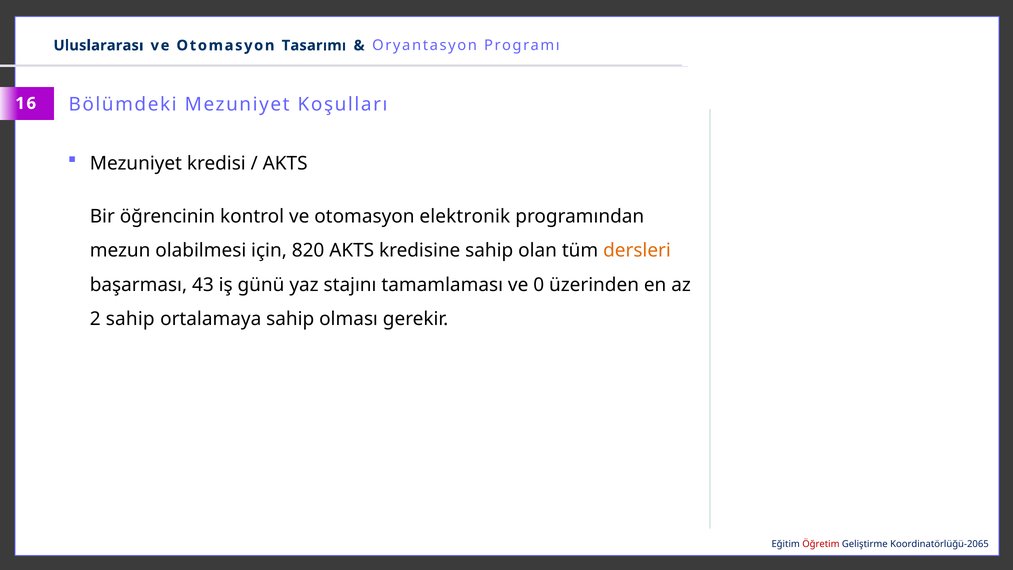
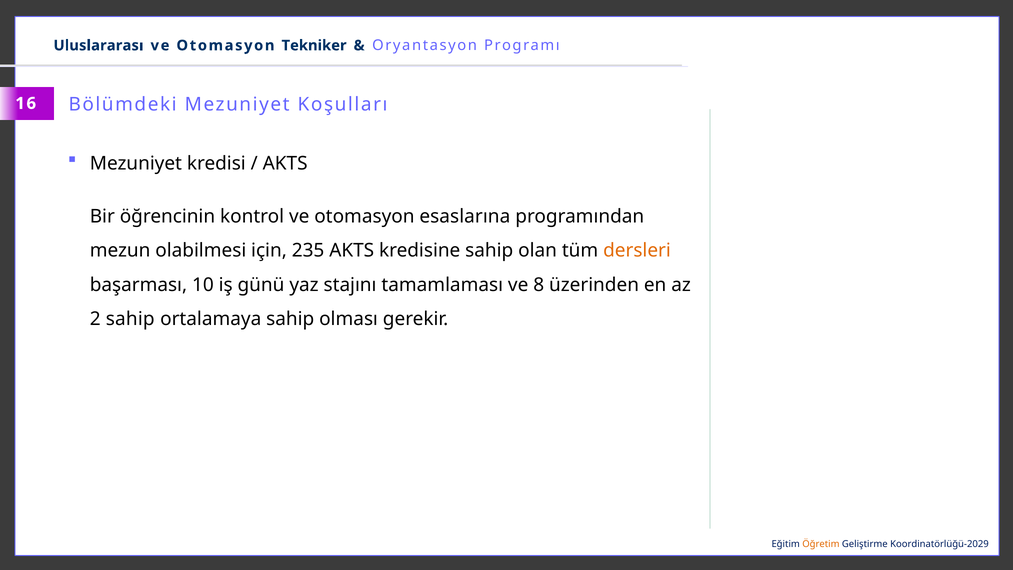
Tasarımı: Tasarımı -> Tekniker
elektronik: elektronik -> esaslarına
820: 820 -> 235
43: 43 -> 10
0: 0 -> 8
Öğretim colour: red -> orange
Koordinatörlüğü-2065: Koordinatörlüğü-2065 -> Koordinatörlüğü-2029
